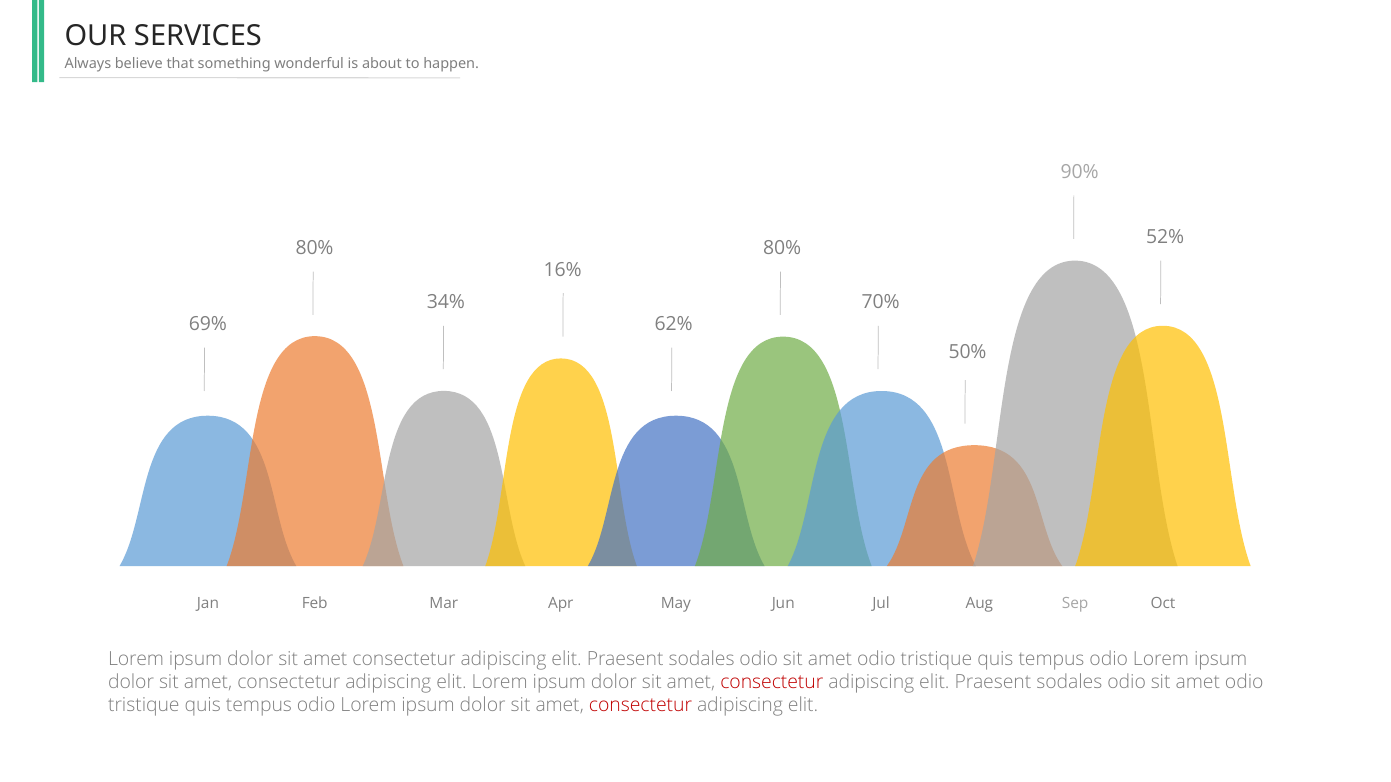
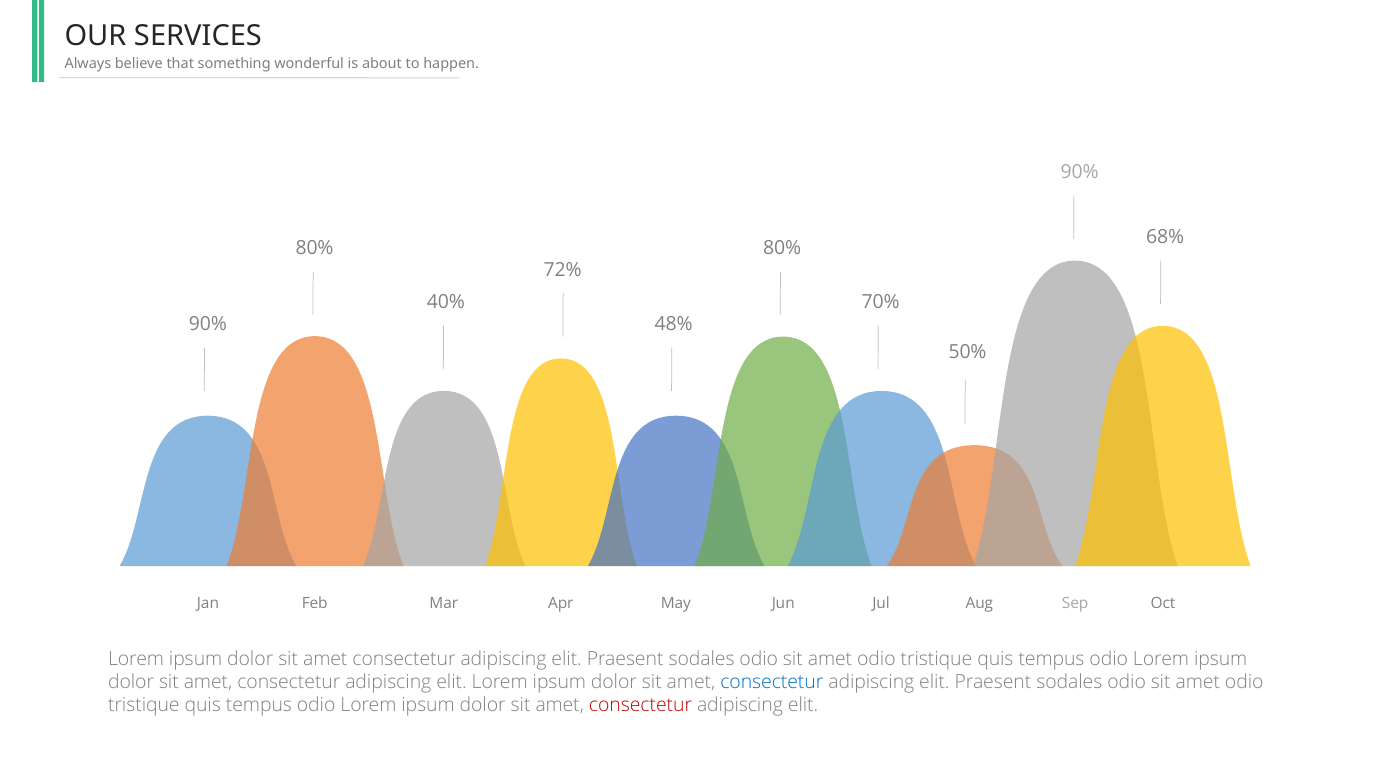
52%: 52% -> 68%
16%: 16% -> 72%
34%: 34% -> 40%
69% at (208, 324): 69% -> 90%
62%: 62% -> 48%
consectetur at (772, 682) colour: red -> blue
